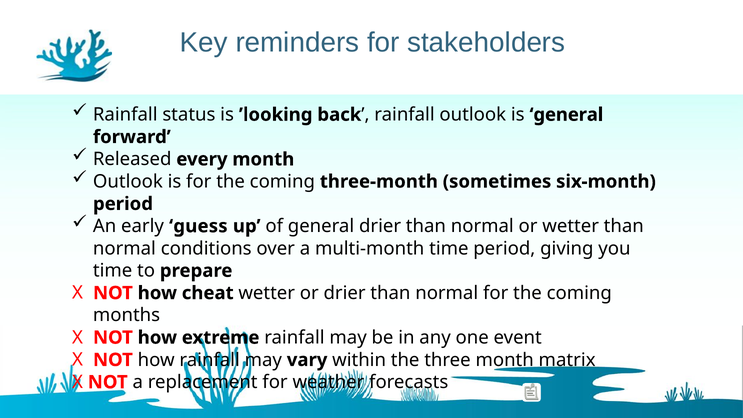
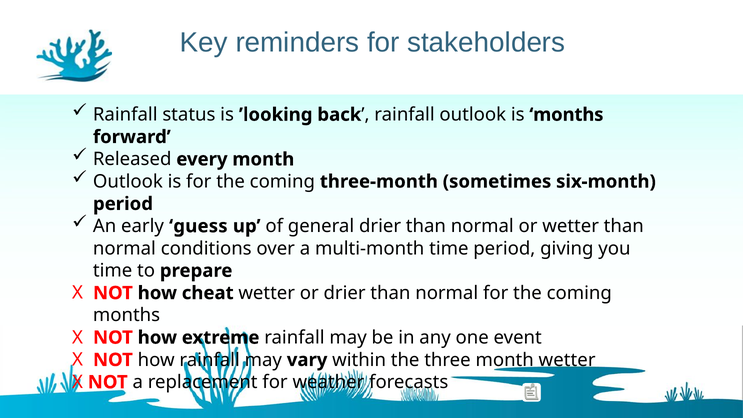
is general: general -> months
month matrix: matrix -> wetter
